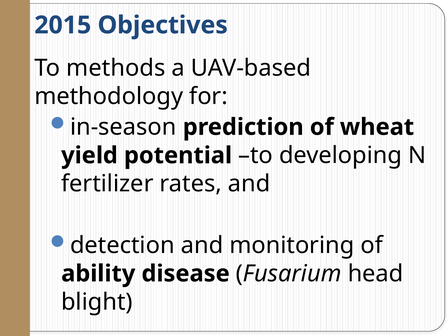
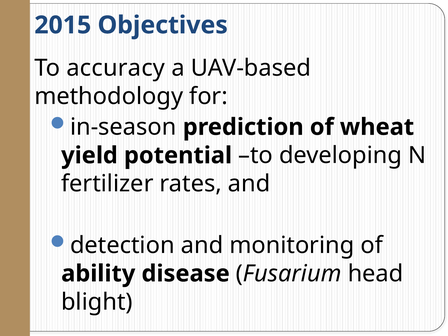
methods: methods -> accuracy
